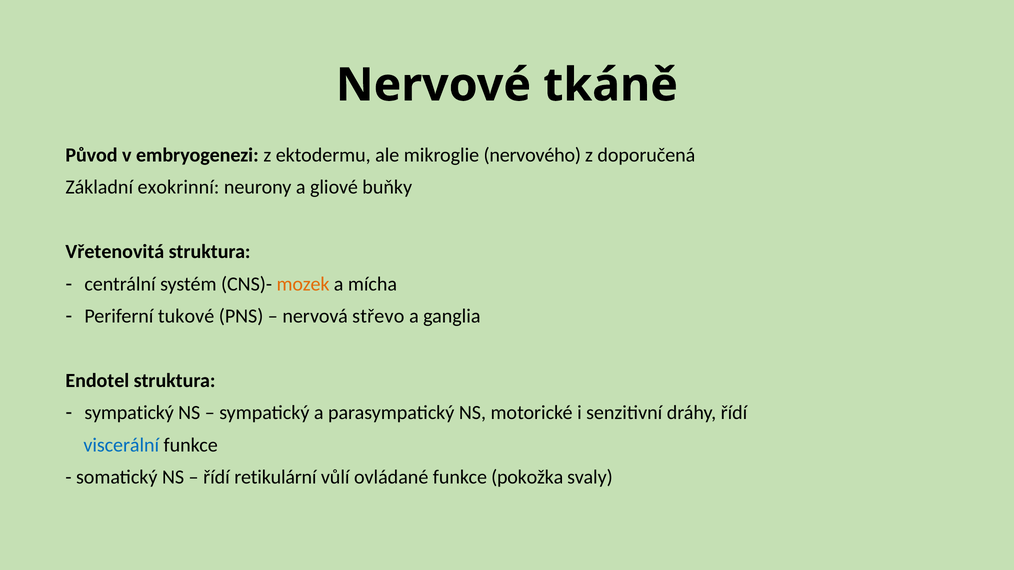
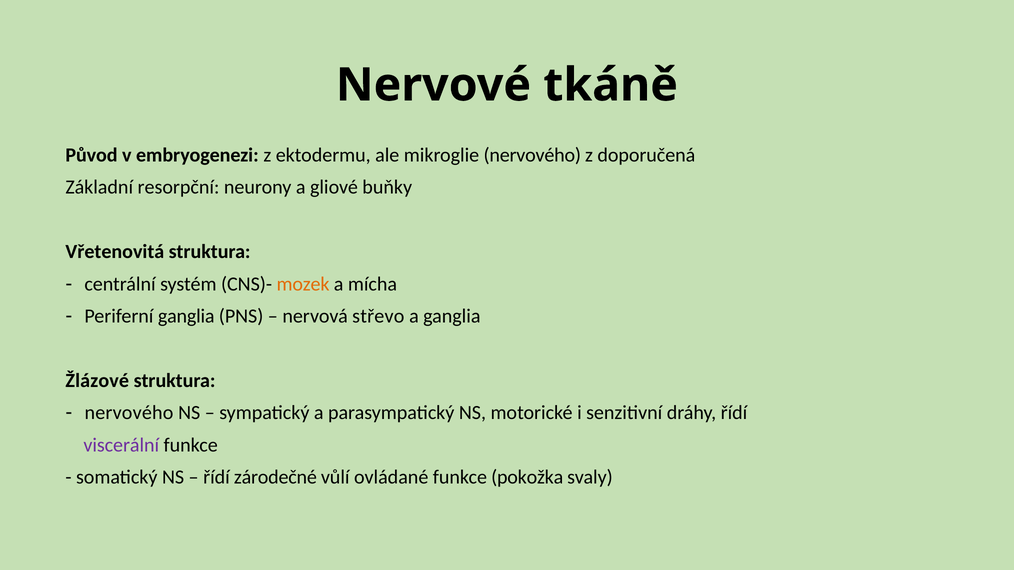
exokrinní: exokrinní -> resorpční
Periferní tukové: tukové -> ganglia
Endotel: Endotel -> Žlázové
sympatický at (129, 413): sympatický -> nervového
viscerální colour: blue -> purple
retikulární: retikulární -> zárodečné
